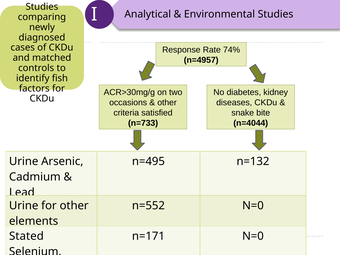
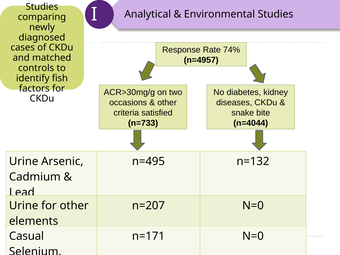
n=552: n=552 -> n=207
Stated: Stated -> Casual
